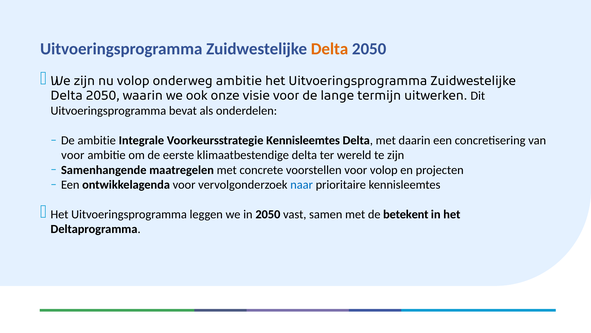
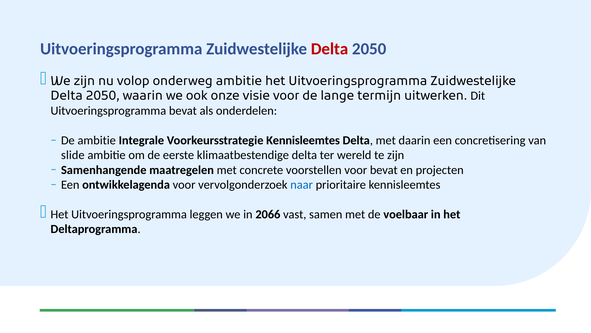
Delta at (330, 49) colour: orange -> red
voor at (73, 155): voor -> slide
voor volop: volop -> bevat
in 2050: 2050 -> 2066
betekent: betekent -> voelbaar
